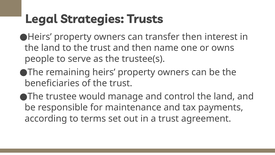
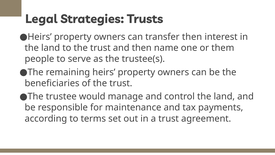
owns: owns -> them
